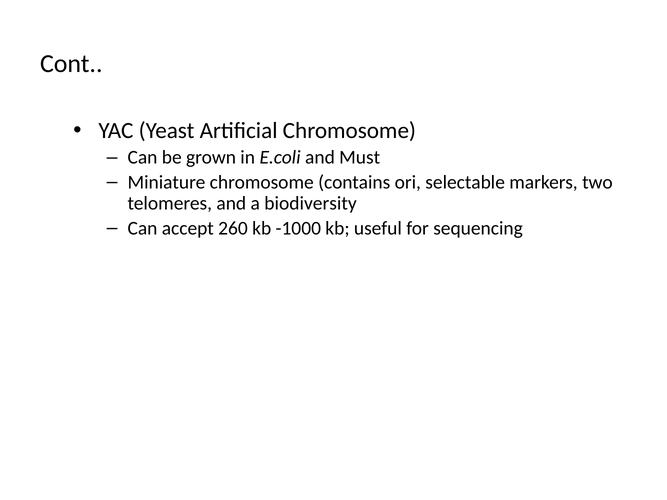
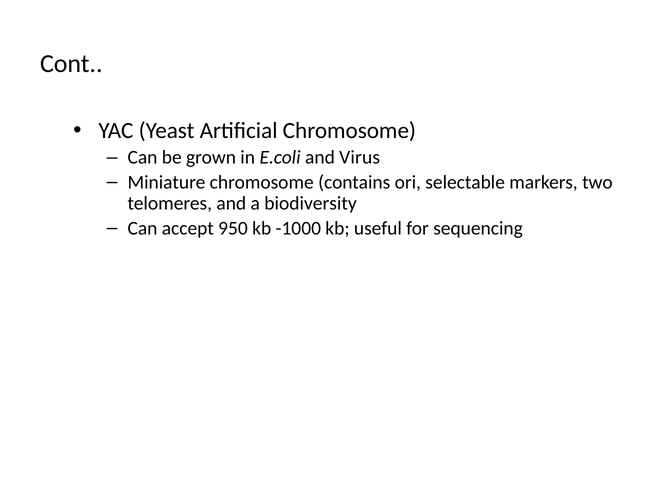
Must: Must -> Virus
260: 260 -> 950
